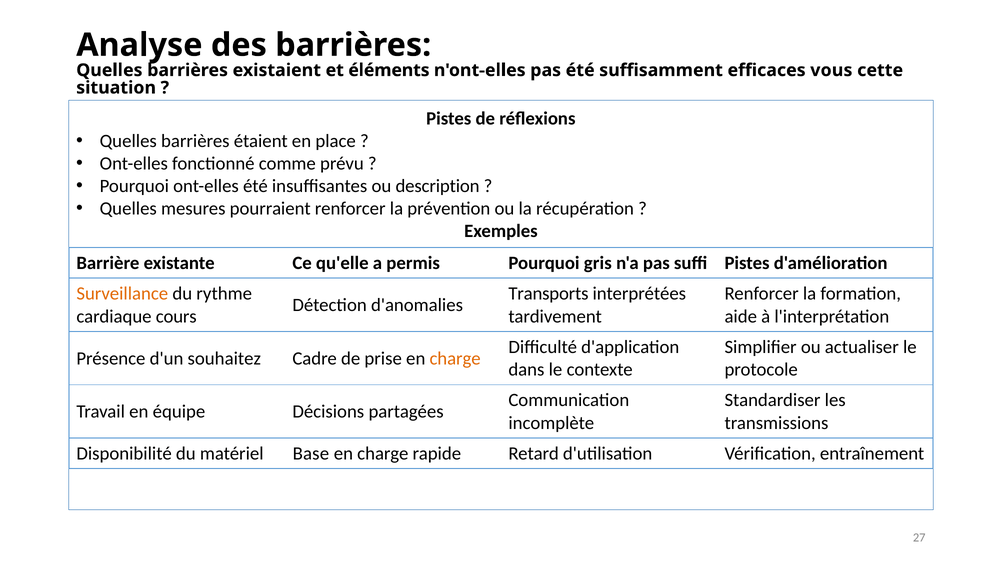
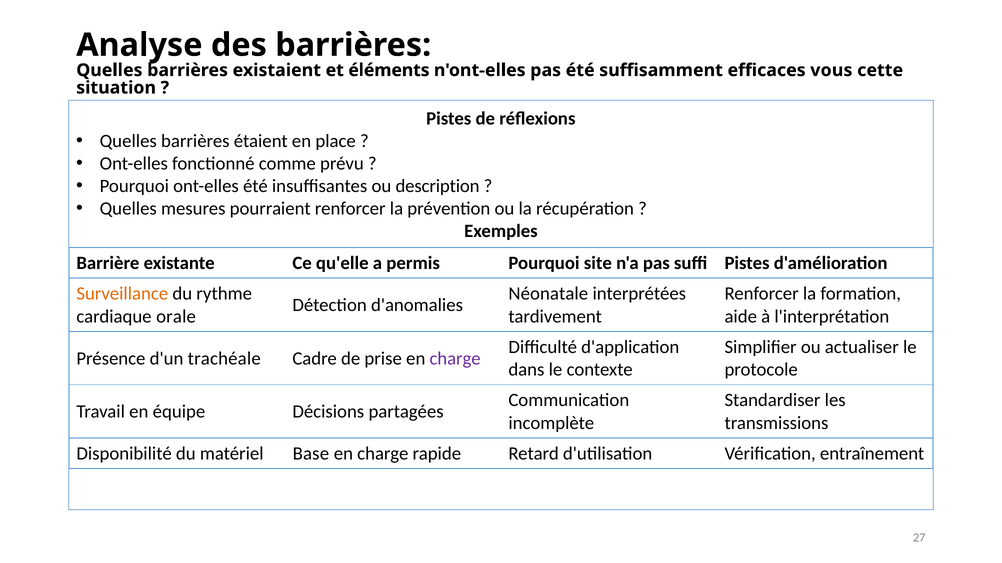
gris: gris -> site
Transports: Transports -> Néonatale
cours: cours -> orale
souhaitez: souhaitez -> trachéale
charge at (455, 359) colour: orange -> purple
